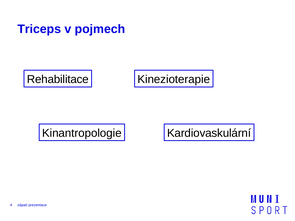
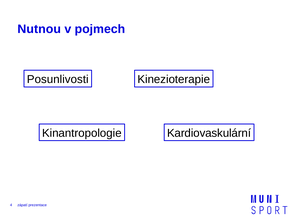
Triceps: Triceps -> Nutnou
Rehabilitace: Rehabilitace -> Posunlivosti
